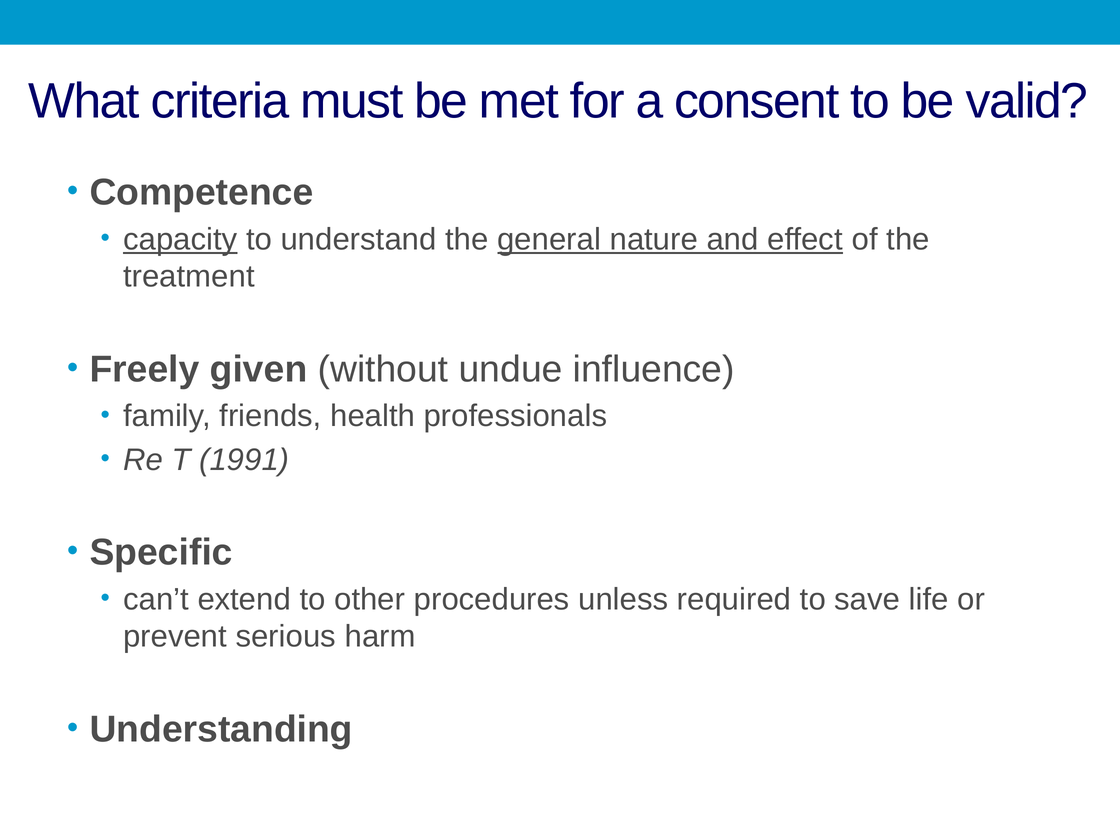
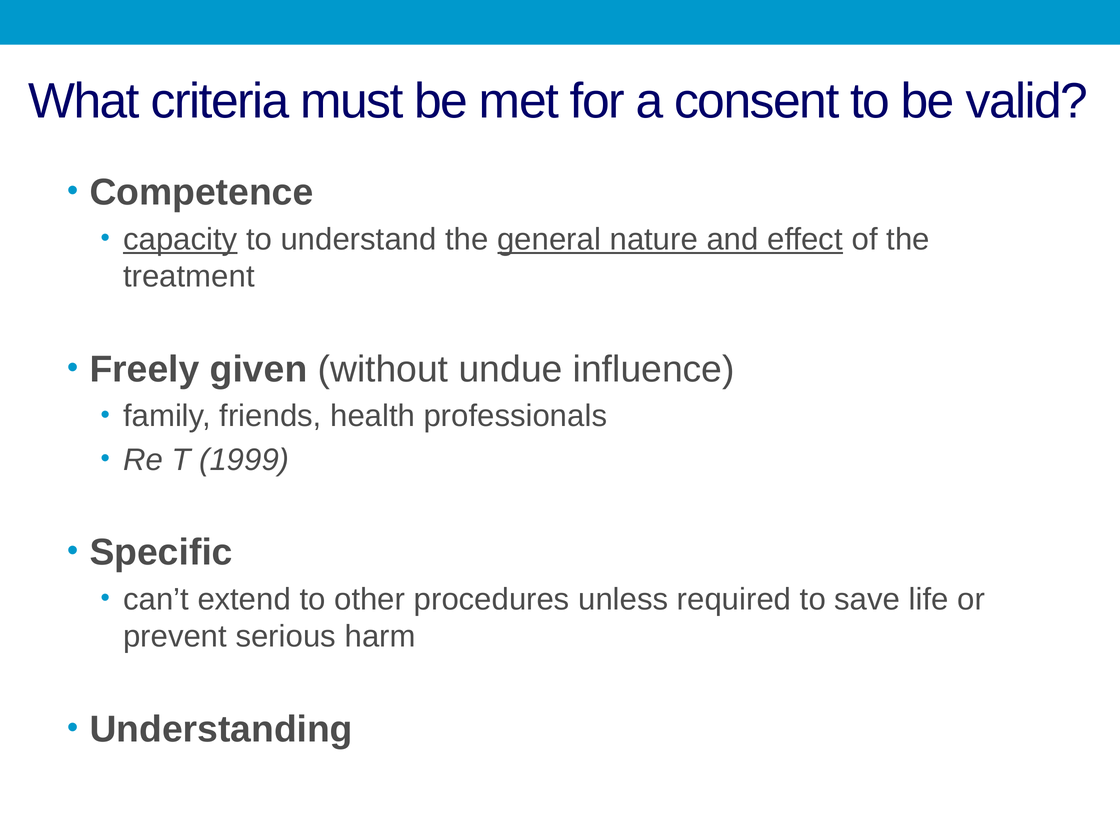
1991: 1991 -> 1999
